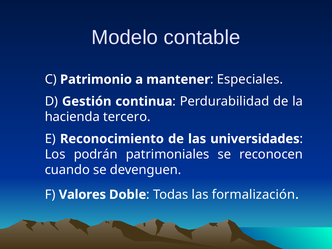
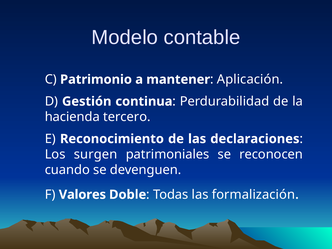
Especiales: Especiales -> Aplicación
universidades: universidades -> declaraciones
podrán: podrán -> surgen
